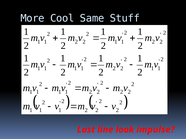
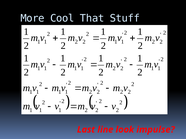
Same: Same -> That
